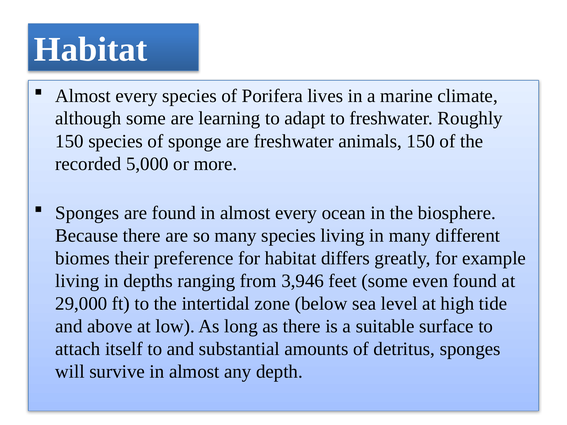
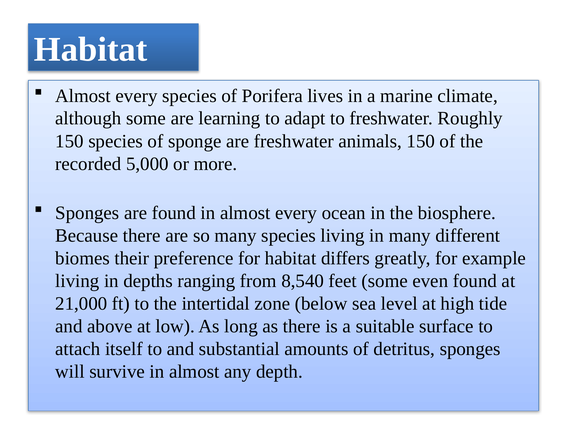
3,946: 3,946 -> 8,540
29,000: 29,000 -> 21,000
